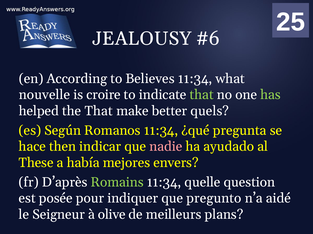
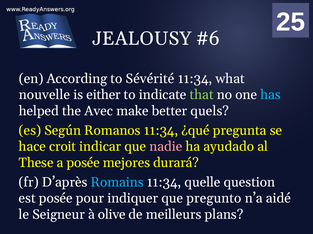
Believes: Believes -> Sévérité
croire: croire -> either
has colour: light green -> light blue
the That: That -> Avec
then: then -> croit
a había: había -> posée
envers: envers -> durará
Romains colour: light green -> light blue
